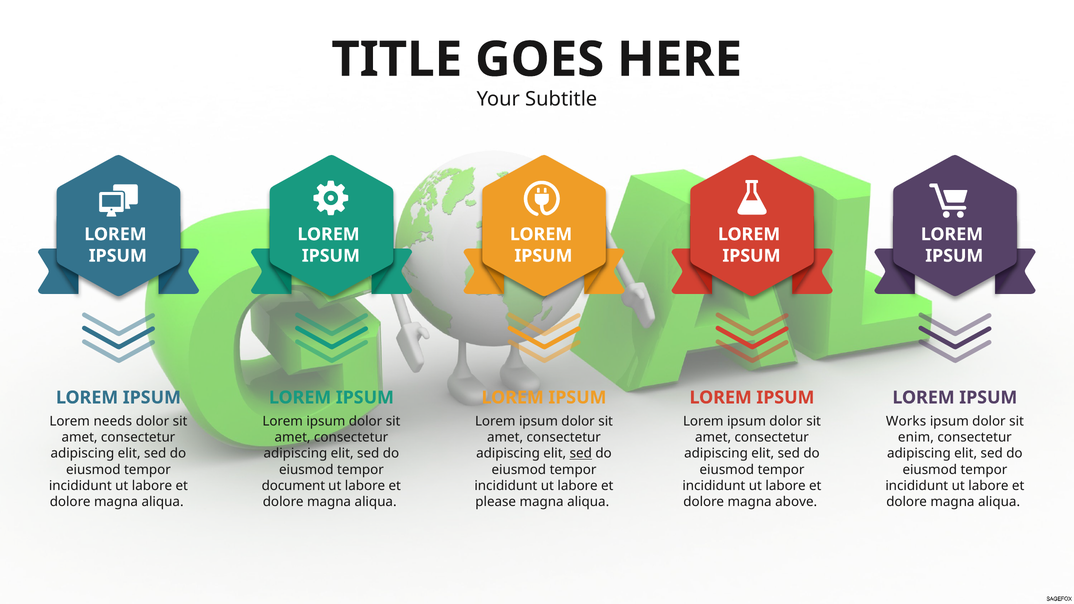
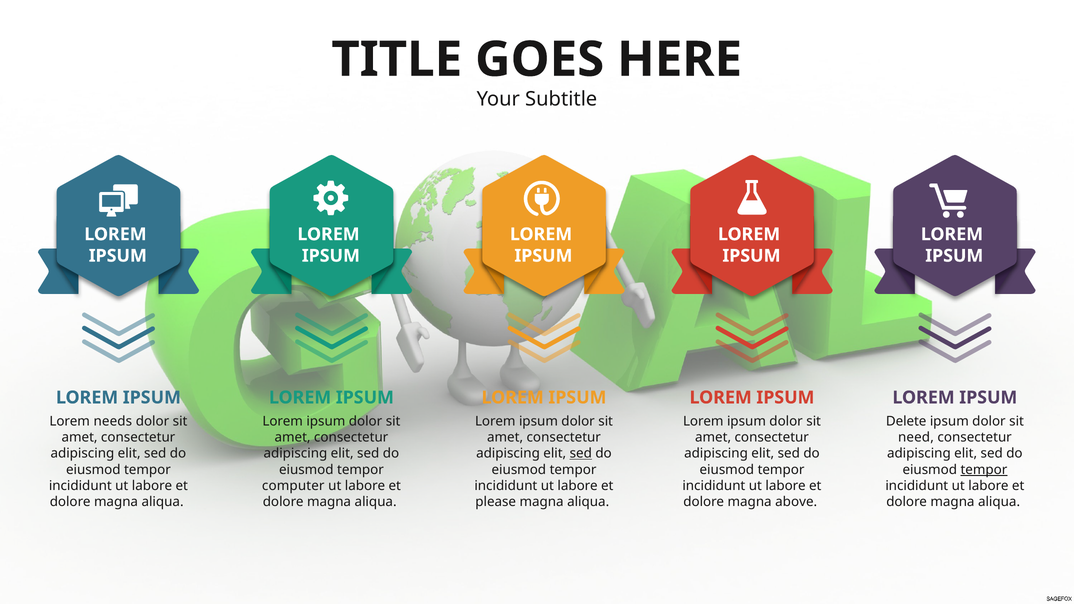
Works: Works -> Delete
enim: enim -> need
tempor at (984, 470) underline: none -> present
document: document -> computer
